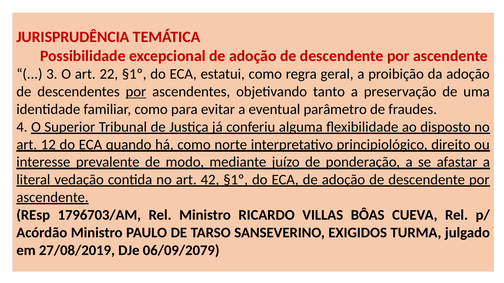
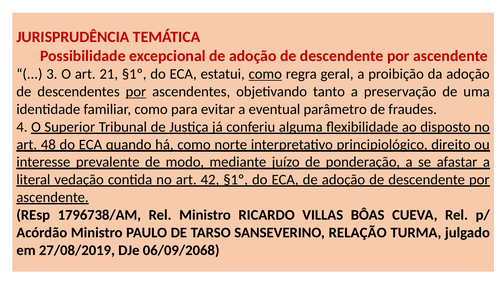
22: 22 -> 21
como at (265, 74) underline: none -> present
12: 12 -> 48
1796703/AM: 1796703/AM -> 1796738/AM
EXIGIDOS: EXIGIDOS -> RELAÇÃO
06/09/2079: 06/09/2079 -> 06/09/2068
